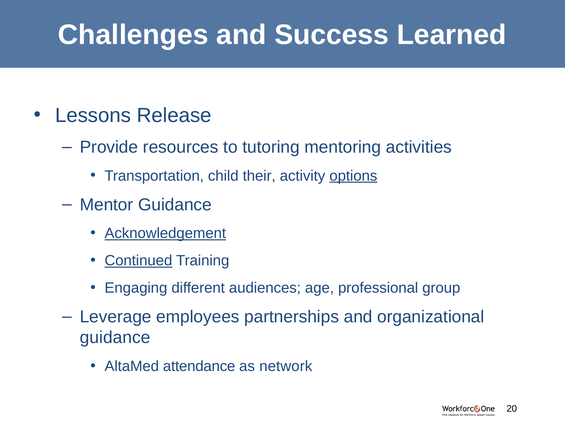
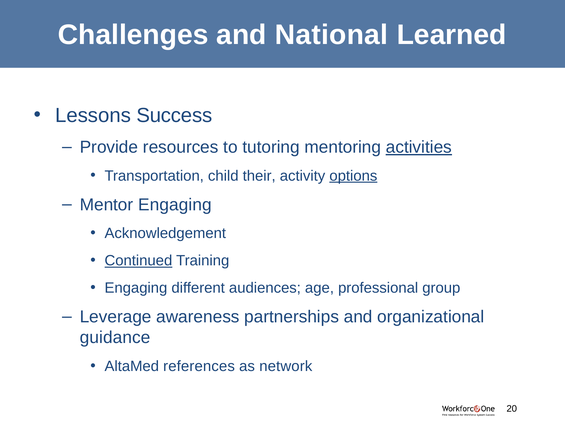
Success: Success -> National
Release: Release -> Success
activities underline: none -> present
Mentor Guidance: Guidance -> Engaging
Acknowledgement underline: present -> none
employees: employees -> awareness
attendance: attendance -> references
